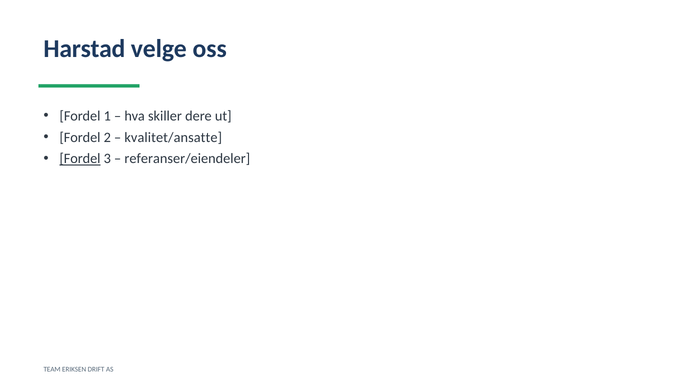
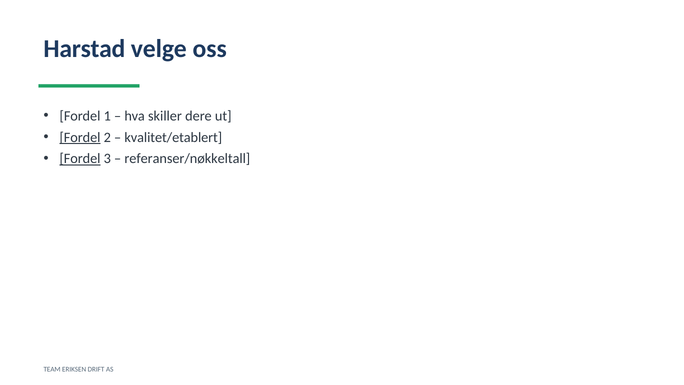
Fordel at (80, 137) underline: none -> present
kvalitet/ansatte: kvalitet/ansatte -> kvalitet/etablert
referanser/eiendeler: referanser/eiendeler -> referanser/nøkkeltall
